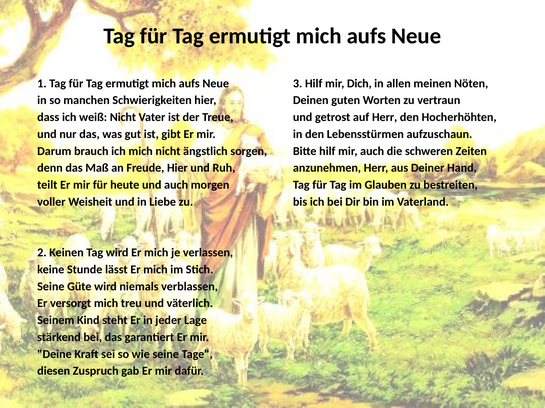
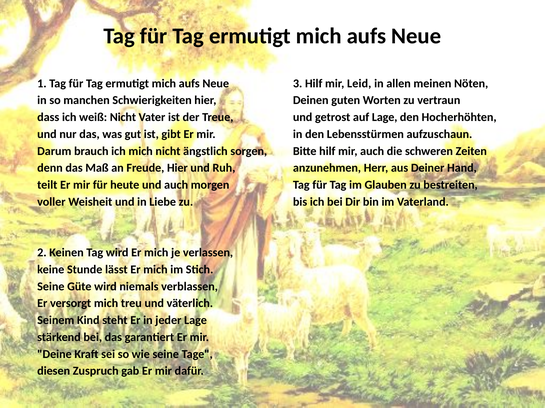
Dich: Dich -> Leid
auf Herr: Herr -> Lage
